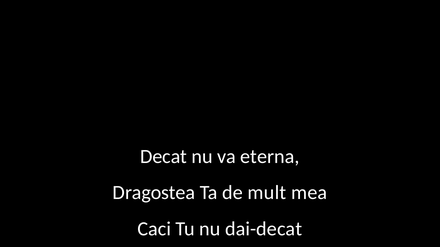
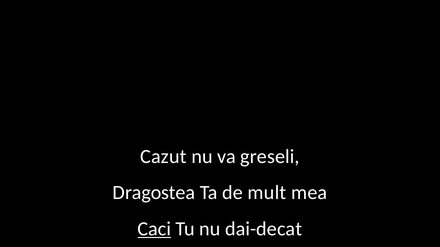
Decat: Decat -> Cazut
eterna: eterna -> greseli
Caci underline: none -> present
